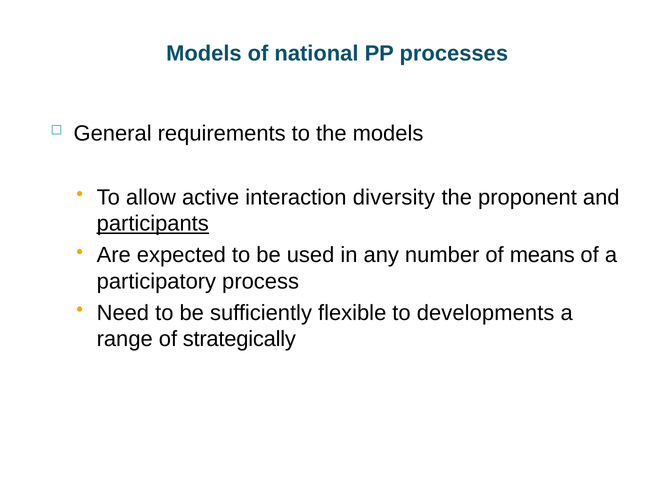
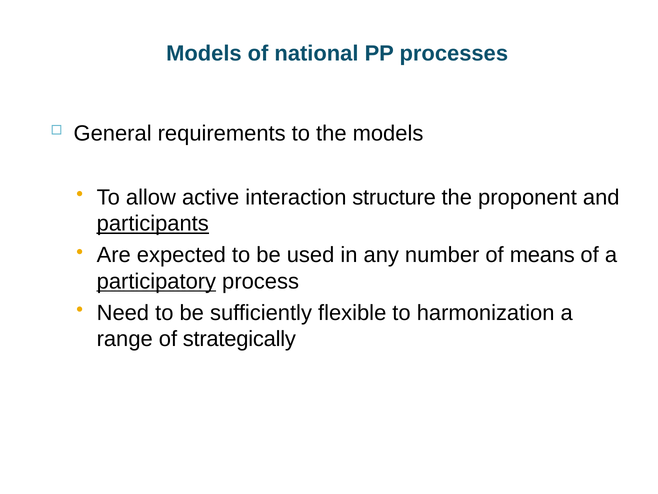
diversity: diversity -> structure
participatory underline: none -> present
developments: developments -> harmonization
